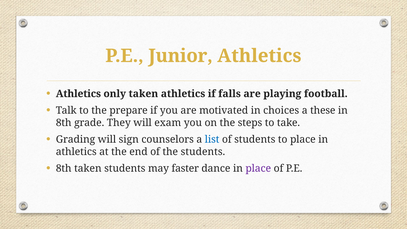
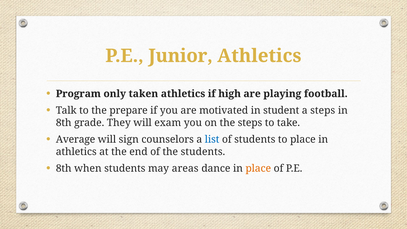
Athletics at (78, 94): Athletics -> Program
falls: falls -> high
choices: choices -> student
a these: these -> steps
Grading: Grading -> Average
8th taken: taken -> when
faster: faster -> areas
place at (258, 168) colour: purple -> orange
